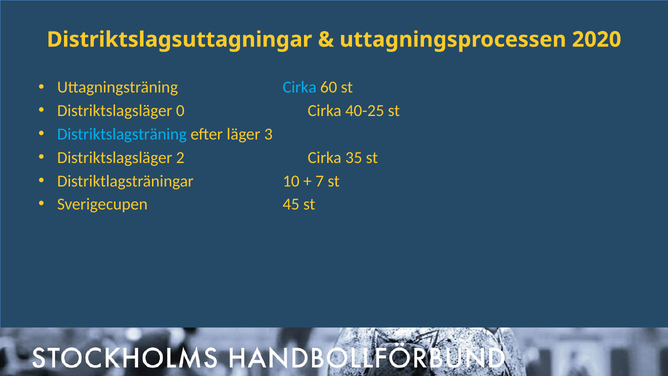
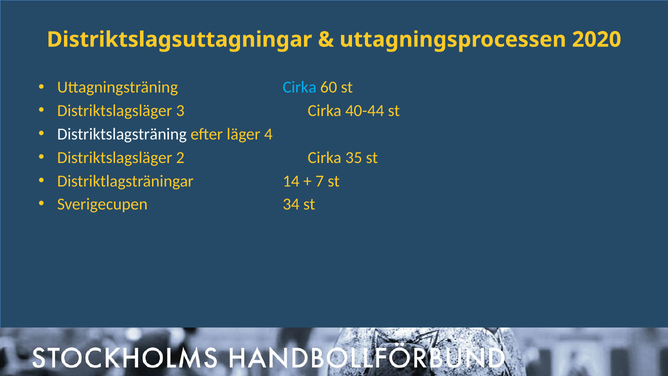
0: 0 -> 3
40-25: 40-25 -> 40-44
Distriktslagsträning colour: light blue -> white
3: 3 -> 4
10: 10 -> 14
45: 45 -> 34
